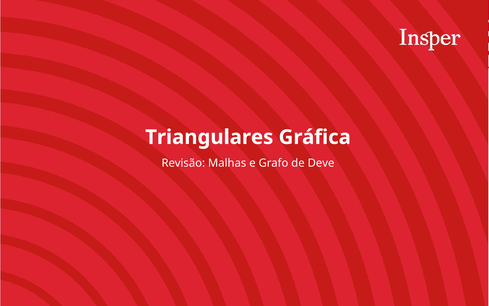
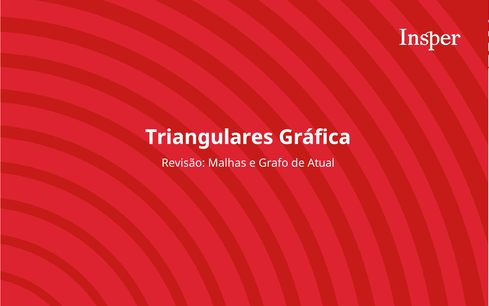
Deve: Deve -> Atual
